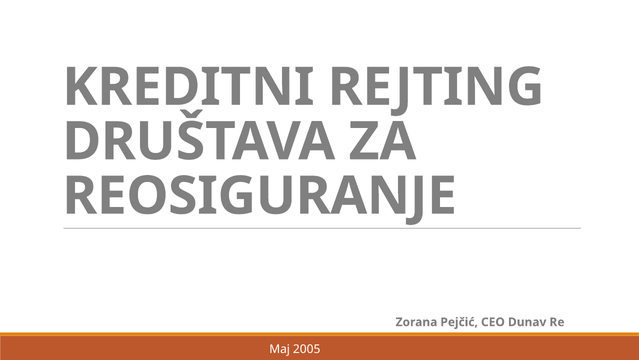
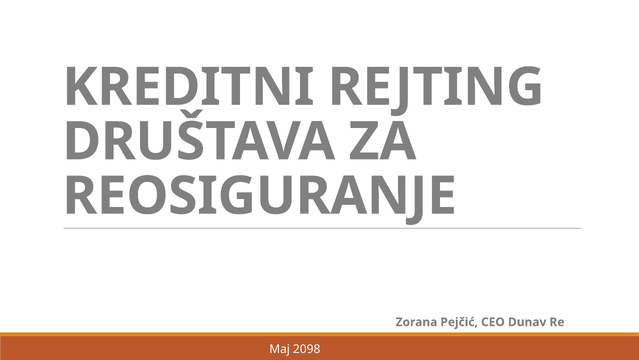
2005: 2005 -> 2098
